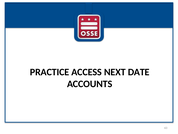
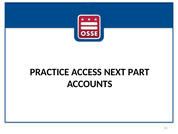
DATE: DATE -> PART
